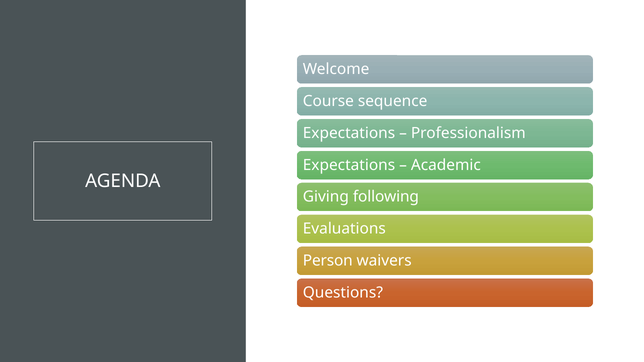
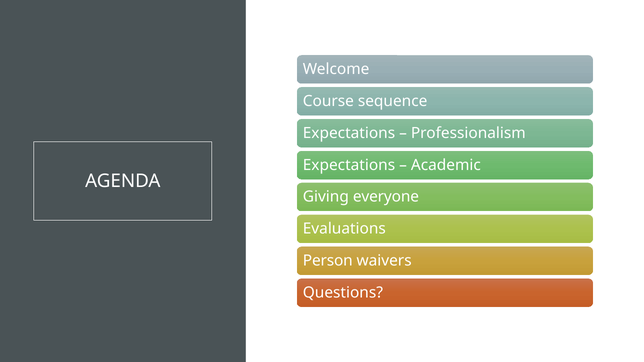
following: following -> everyone
